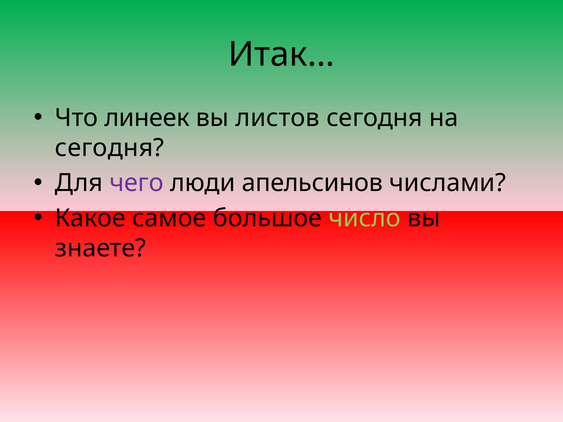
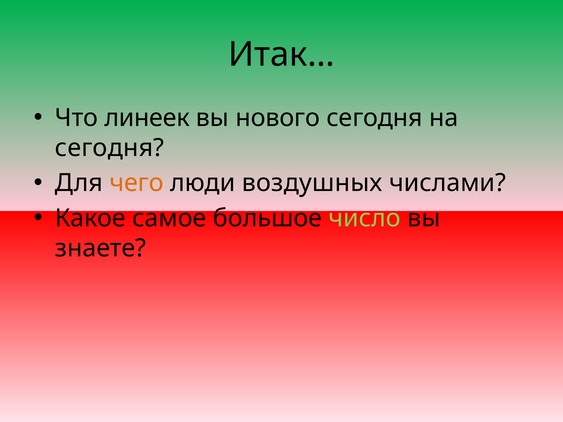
листов: листов -> нового
чего colour: purple -> orange
апельсинов: апельсинов -> воздушных
